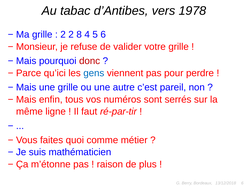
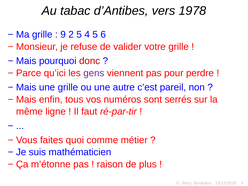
2 at (63, 35): 2 -> 9
2 8: 8 -> 5
gens colour: blue -> purple
